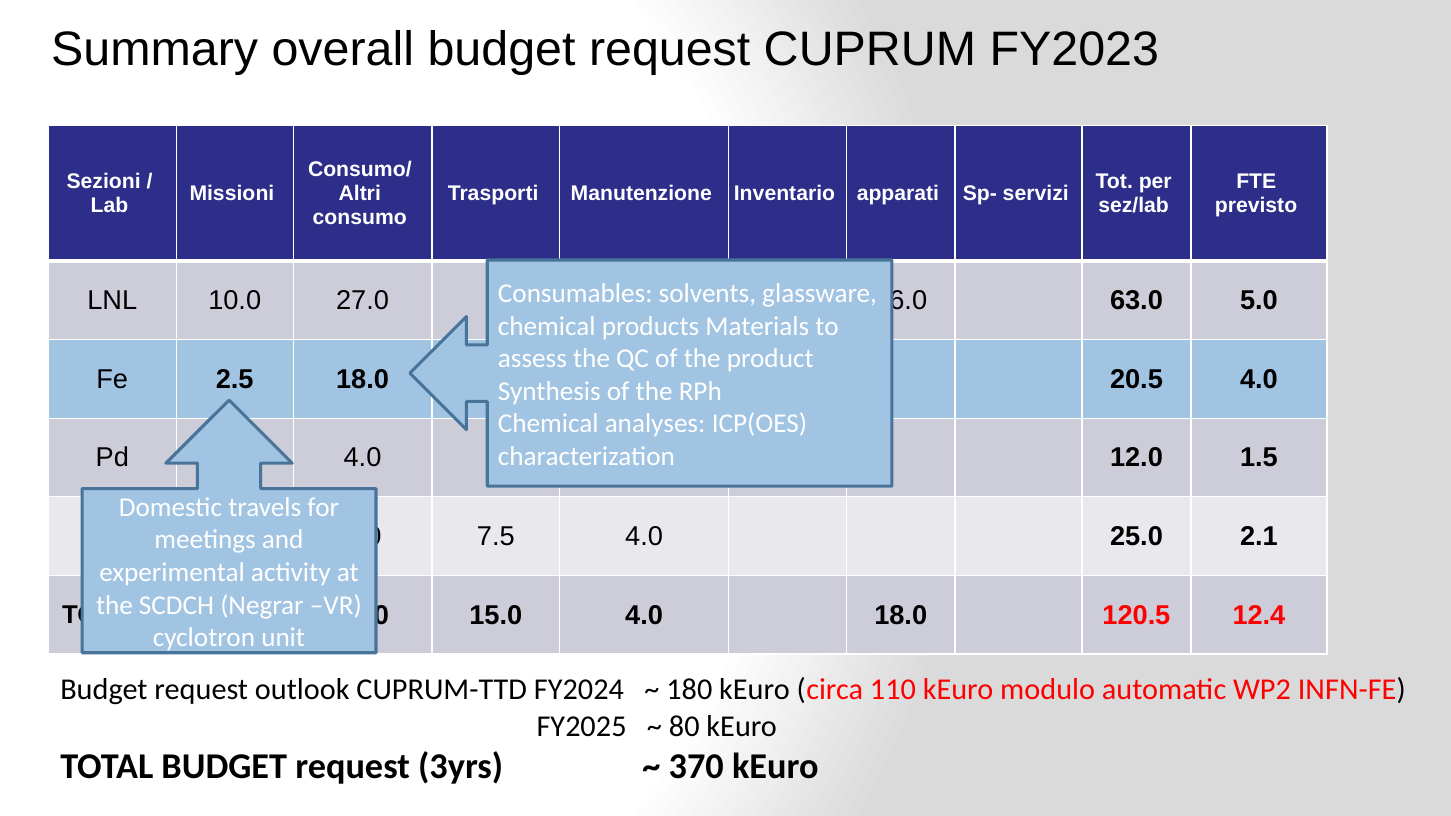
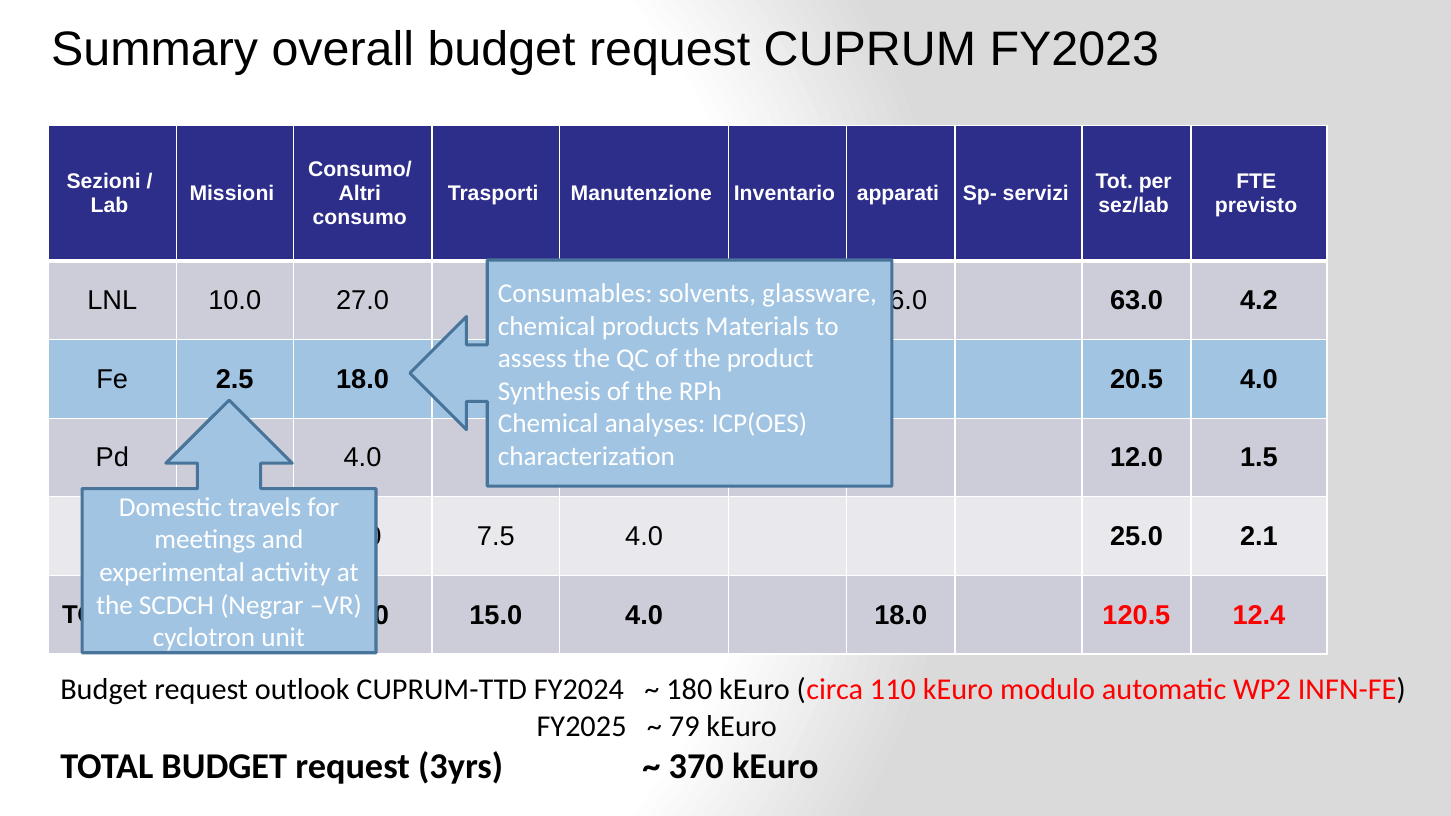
63.0 5.0: 5.0 -> 4.2
80: 80 -> 79
